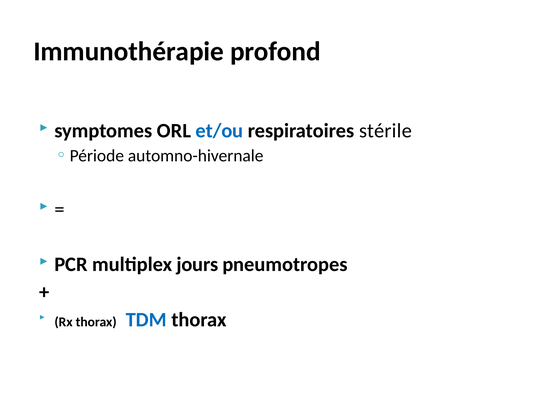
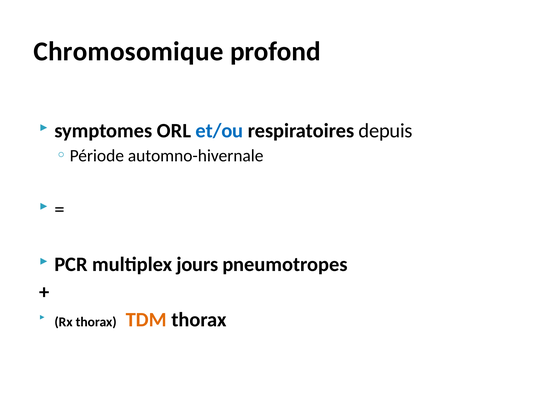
Immunothérapie: Immunothérapie -> Chromosomique
stérile: stérile -> depuis
TDM colour: blue -> orange
